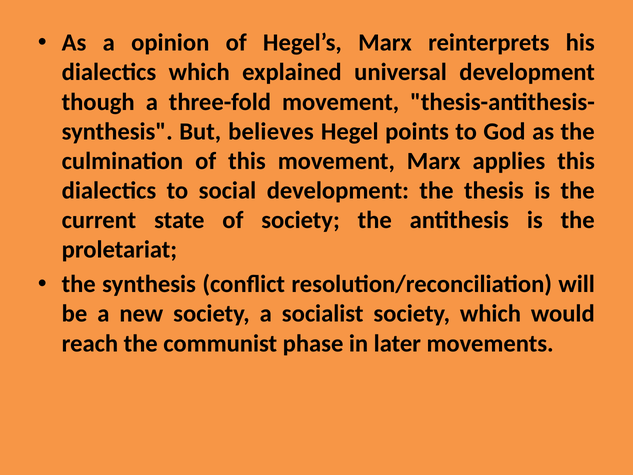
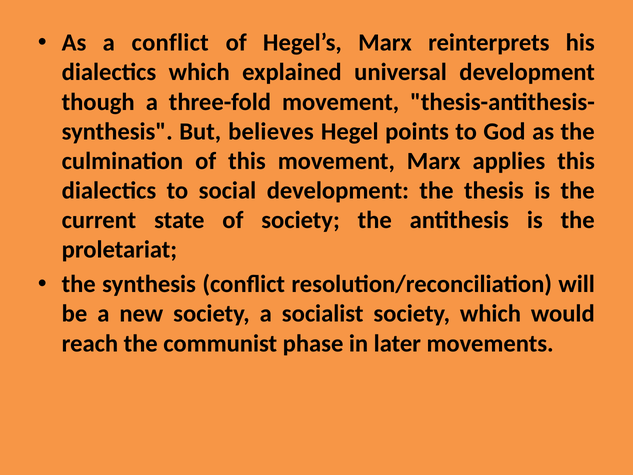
a opinion: opinion -> conflict
